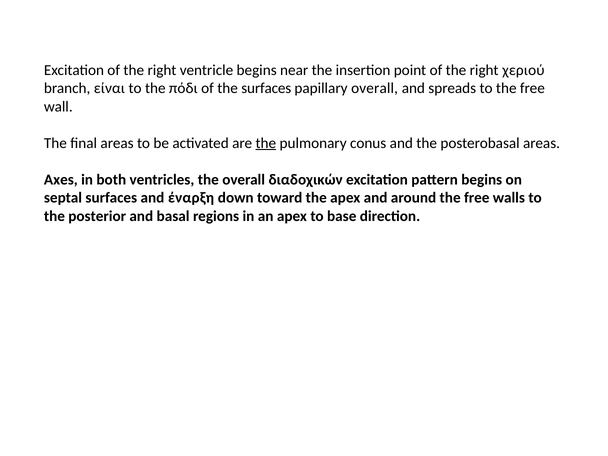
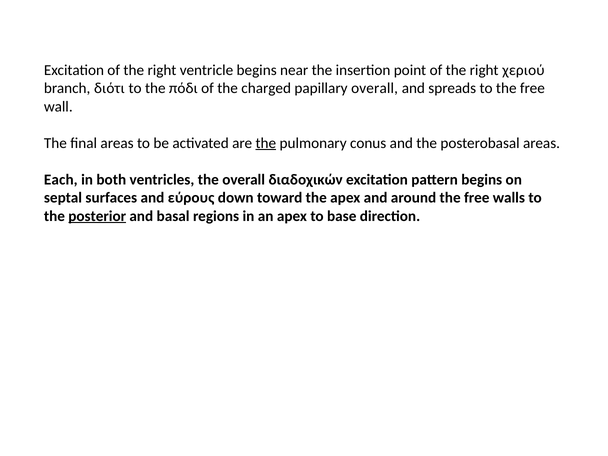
είναι: είναι -> διότι
the surfaces: surfaces -> charged
Axes: Axes -> Each
έναρξη: έναρξη -> εύρους
posterior underline: none -> present
